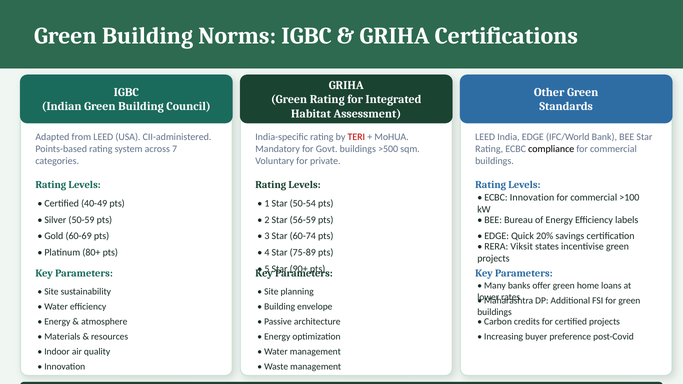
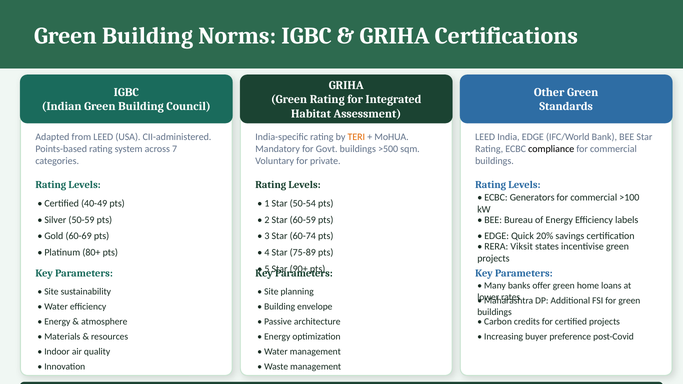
TERI colour: red -> orange
ECBC Innovation: Innovation -> Generators
56-59: 56-59 -> 60-59
